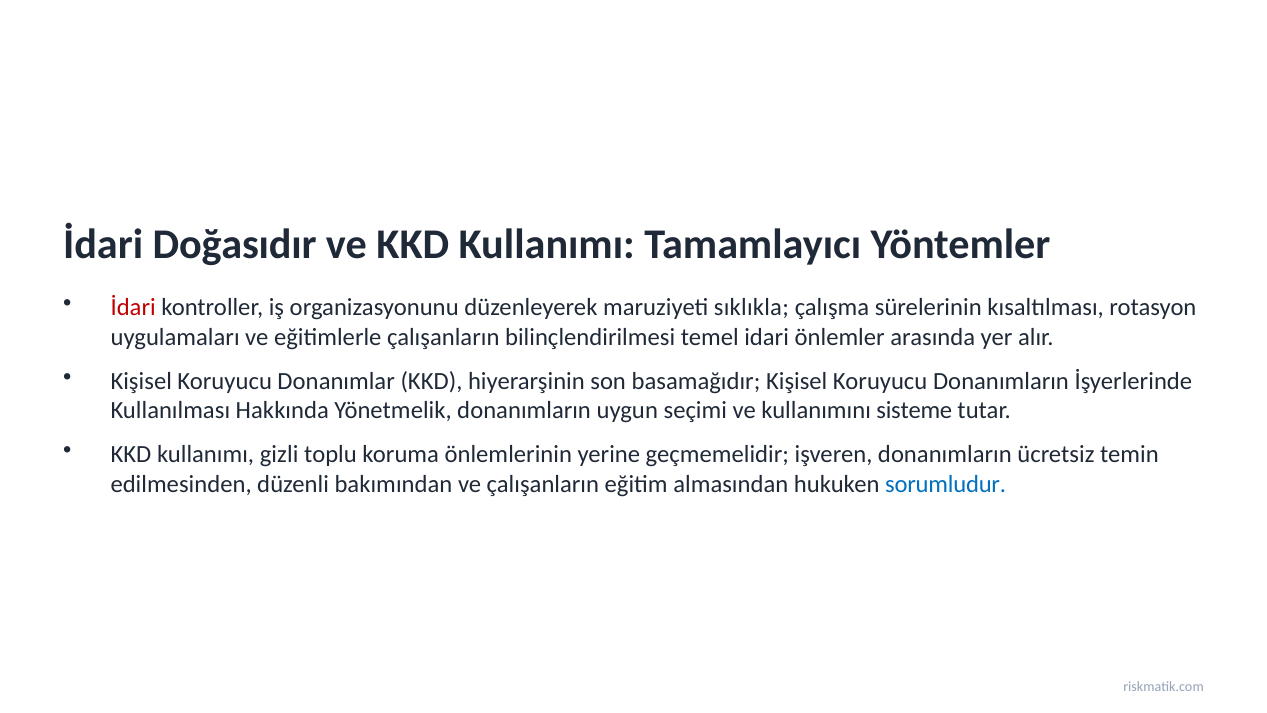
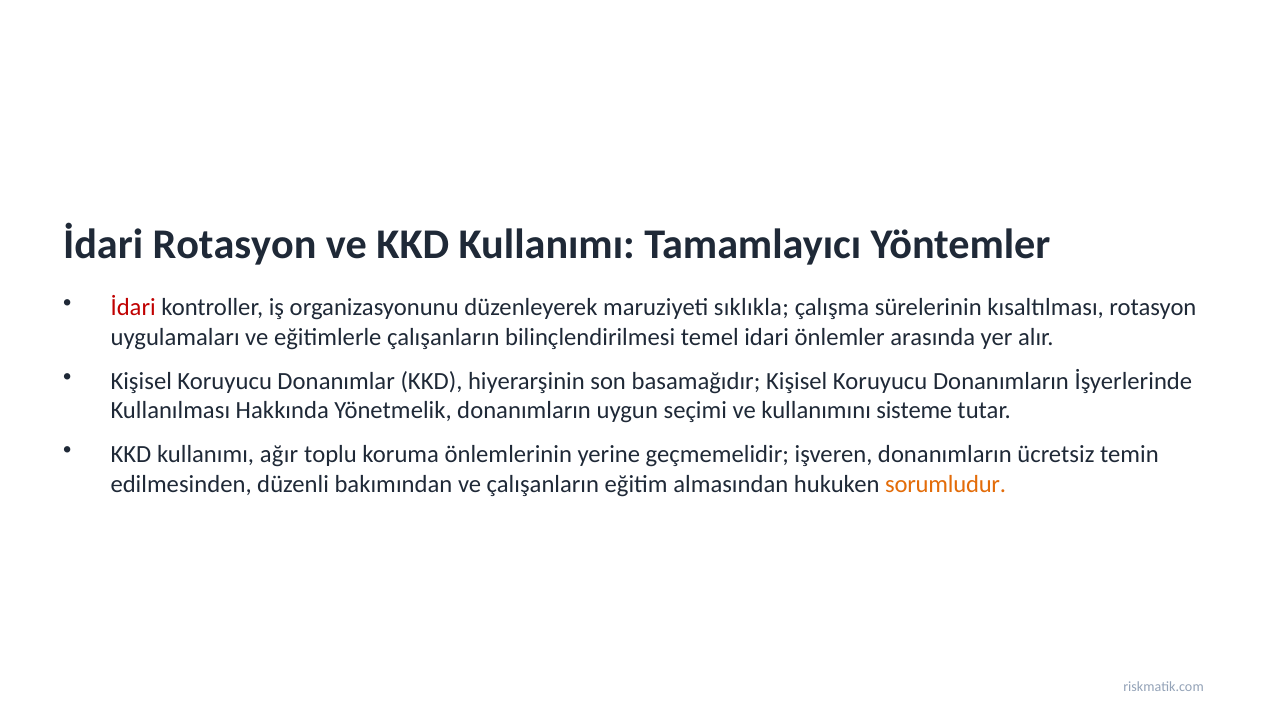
İdari Doğasıdır: Doğasıdır -> Rotasyon
gizli: gizli -> ağır
sorumludur colour: blue -> orange
